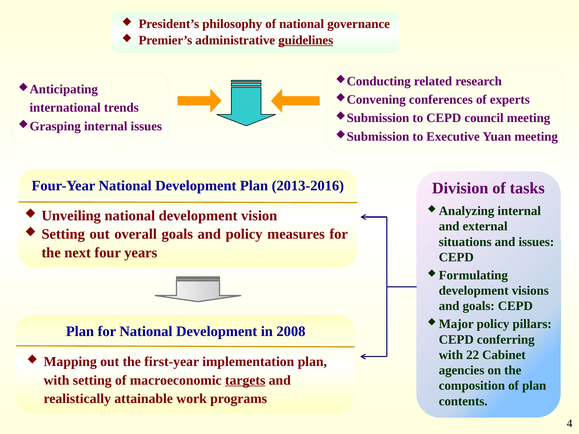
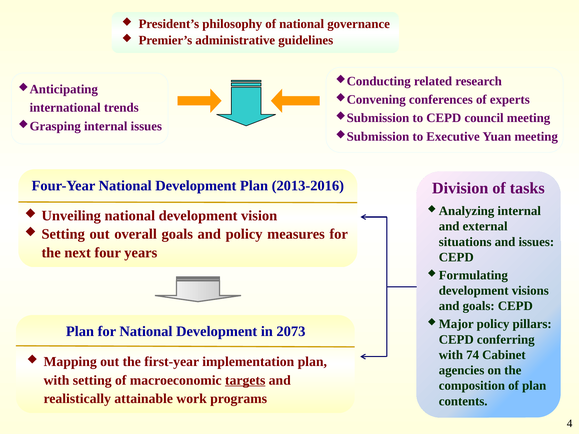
guidelines underline: present -> none
2008: 2008 -> 2073
22: 22 -> 74
